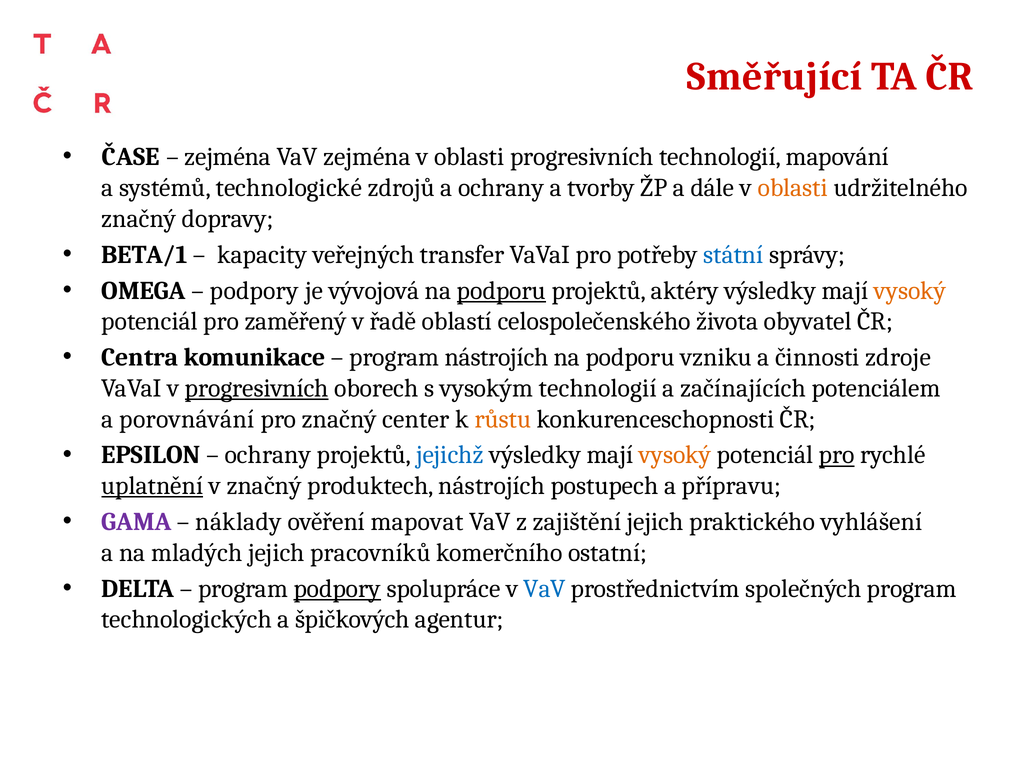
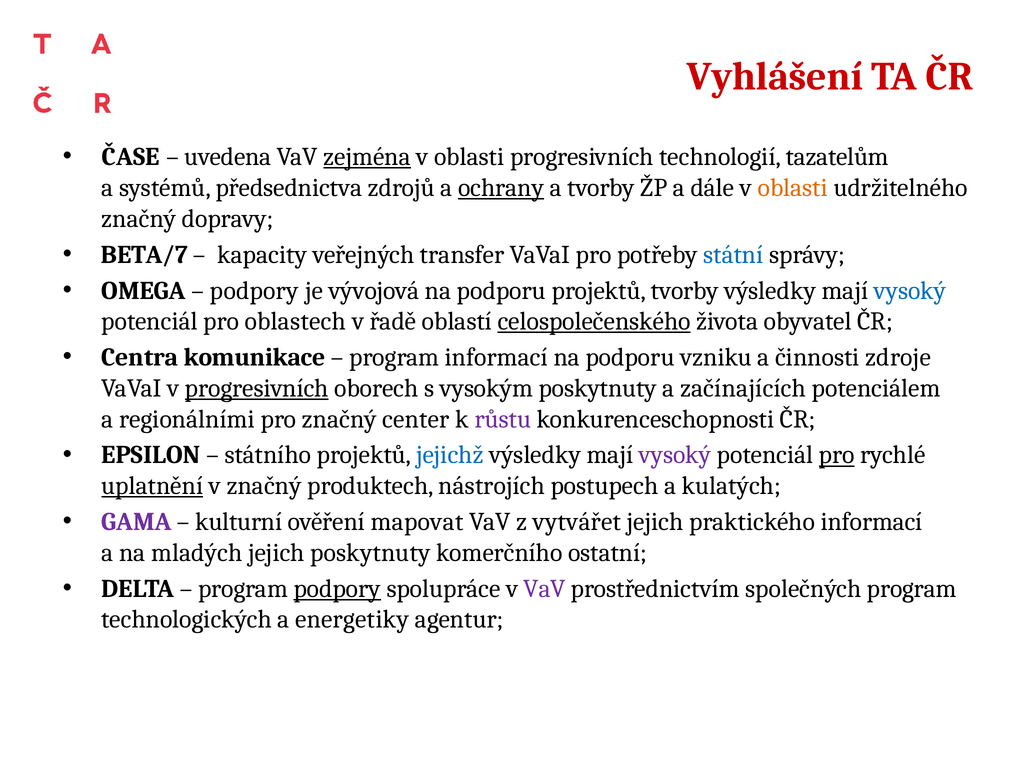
Směřující: Směřující -> Vyhlášení
zejména at (228, 157): zejména -> uvedena
zejména at (367, 157) underline: none -> present
mapování: mapování -> tazatelům
technologické: technologické -> předsednictva
ochrany at (501, 188) underline: none -> present
BETA/1: BETA/1 -> BETA/7
podporu at (501, 291) underline: present -> none
projektů aktéry: aktéry -> tvorby
vysoký at (910, 291) colour: orange -> blue
zaměřený: zaměřený -> oblastech
celospolečenského underline: none -> present
program nástrojích: nástrojích -> informací
vysokým technologií: technologií -> poskytnuty
porovnávání: porovnávání -> regionálními
růstu colour: orange -> purple
ochrany at (268, 455): ochrany -> státního
vysoký at (675, 455) colour: orange -> purple
přípravu: přípravu -> kulatých
náklady: náklady -> kulturní
zajištění: zajištění -> vytvářet
praktického vyhlášení: vyhlášení -> informací
jejich pracovníků: pracovníků -> poskytnuty
VaV at (545, 589) colour: blue -> purple
špičkových: špičkových -> energetiky
